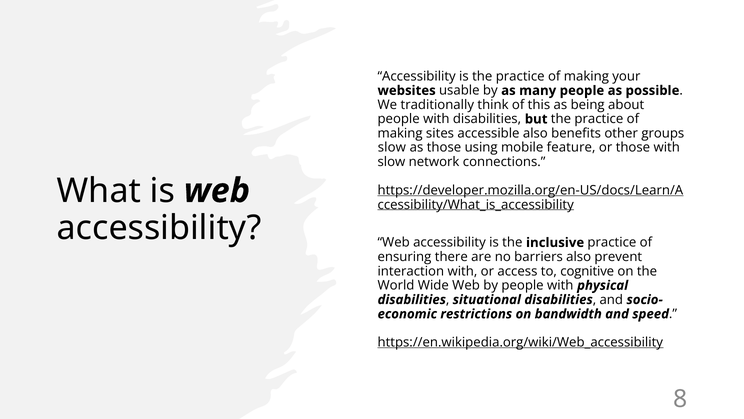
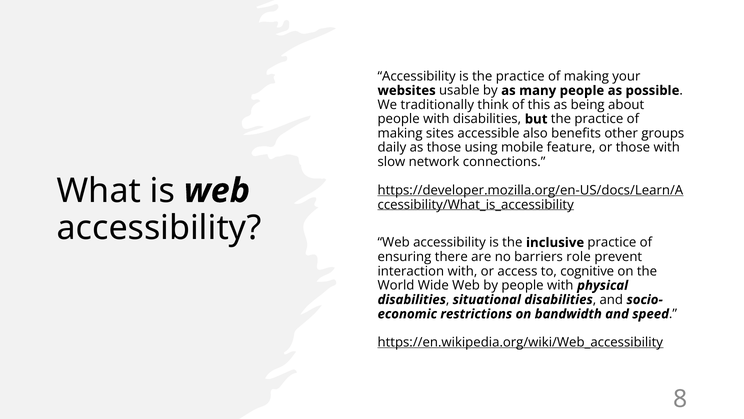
slow at (392, 147): slow -> daily
barriers also: also -> role
